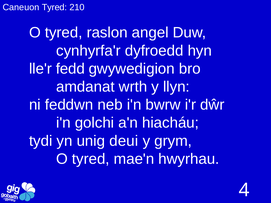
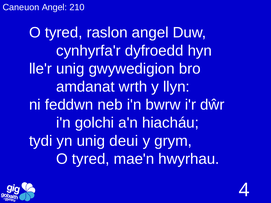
Caneuon Tyred: Tyred -> Angel
lle'r fedd: fedd -> unig
